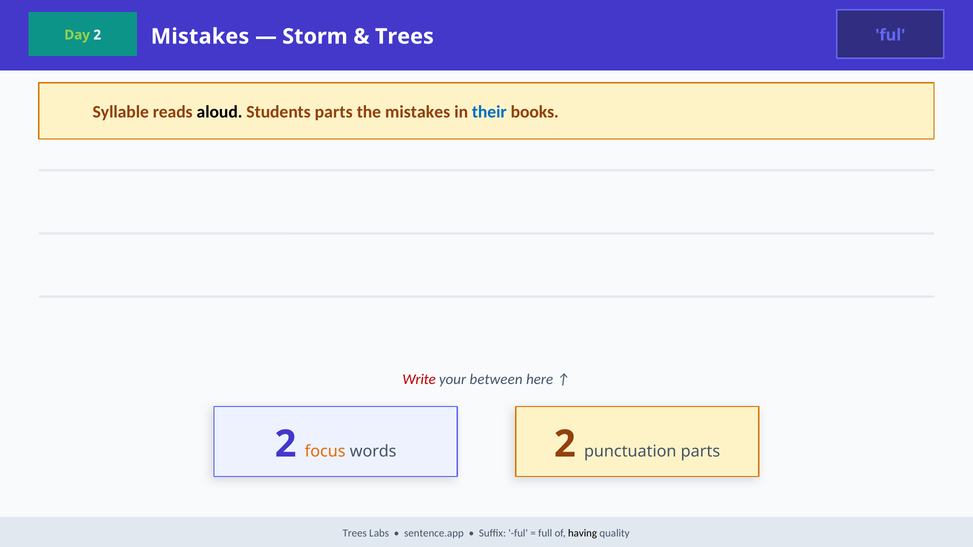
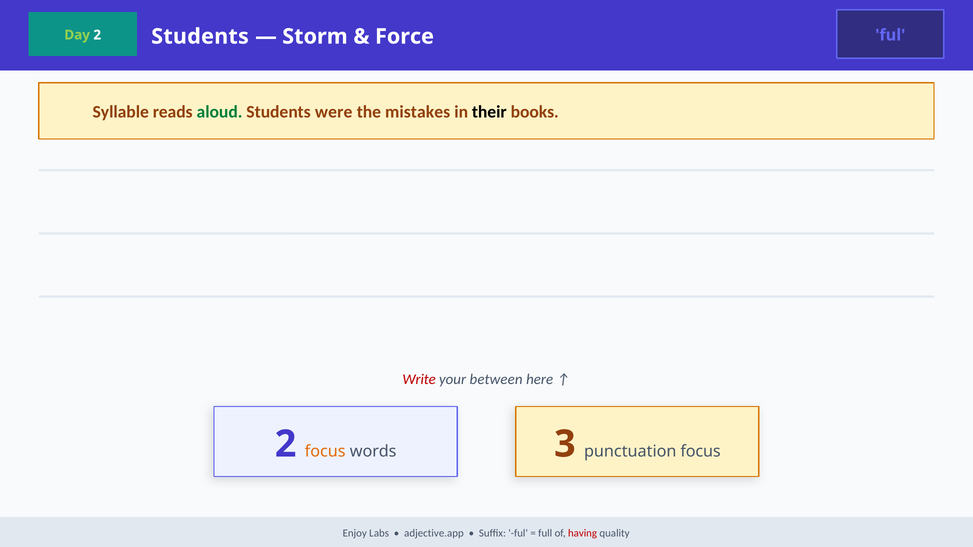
2 Mistakes: Mistakes -> Students
Trees at (404, 37): Trees -> Force
aloud colour: black -> green
Students parts: parts -> were
their colour: blue -> black
words 2: 2 -> 3
punctuation parts: parts -> focus
Trees at (355, 533): Trees -> Enjoy
sentence.app: sentence.app -> adjective.app
having colour: black -> red
